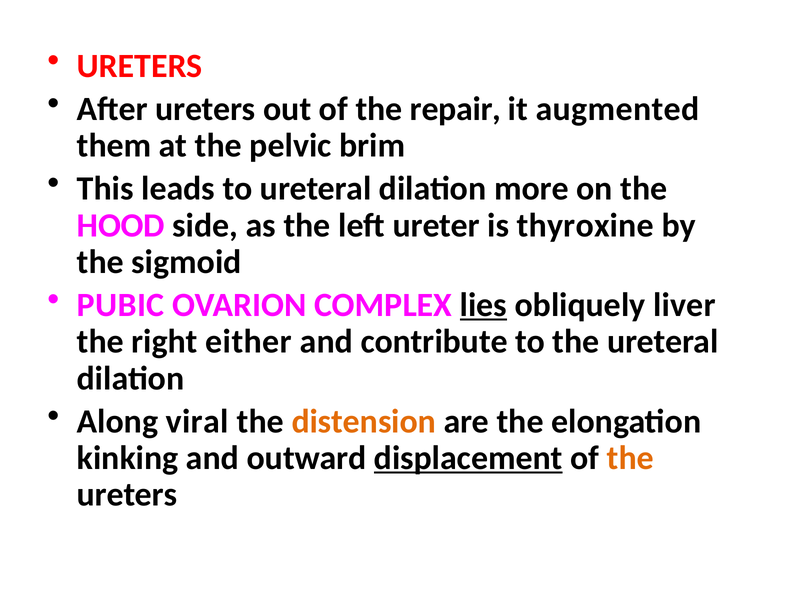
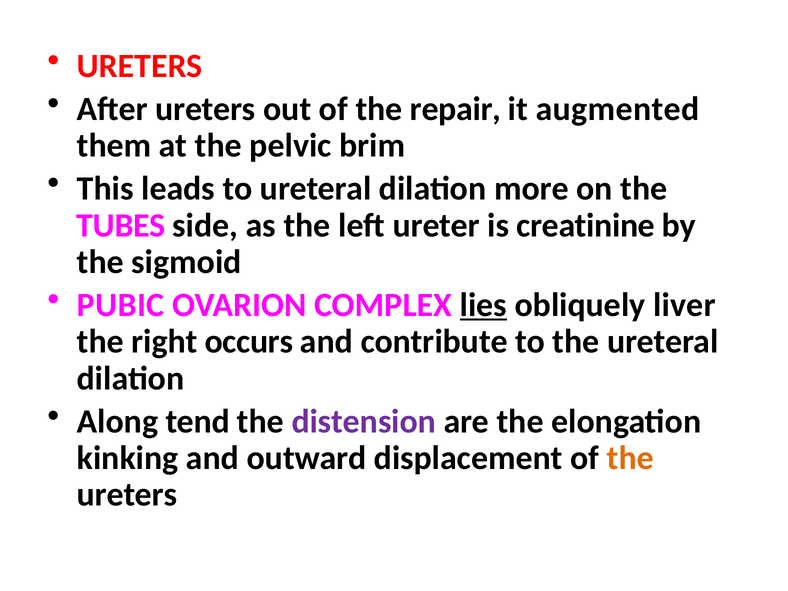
HOOD: HOOD -> TUBES
thyroxine: thyroxine -> creatinine
either: either -> occurs
viral: viral -> tend
distension colour: orange -> purple
displacement underline: present -> none
